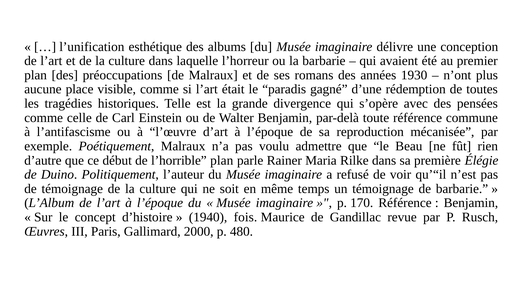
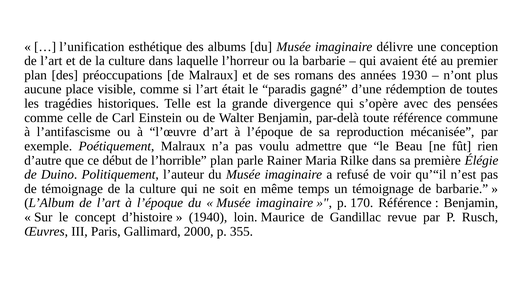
fois: fois -> loin
480: 480 -> 355
